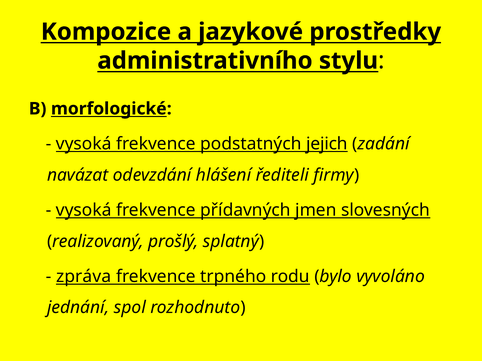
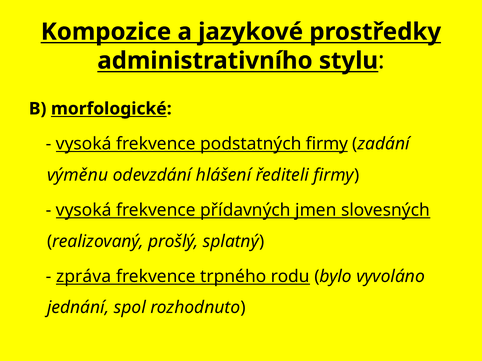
podstatných jejich: jejich -> firmy
navázat: navázat -> výměnu
